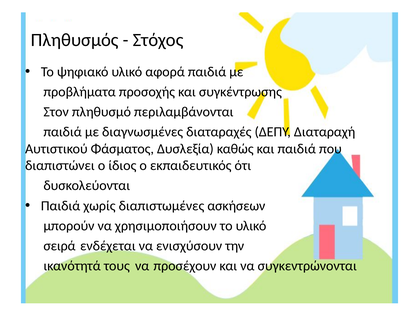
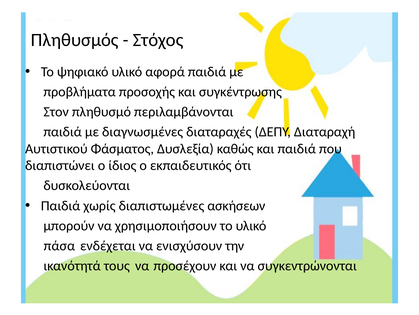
σειρά: σειρά -> πάσα
